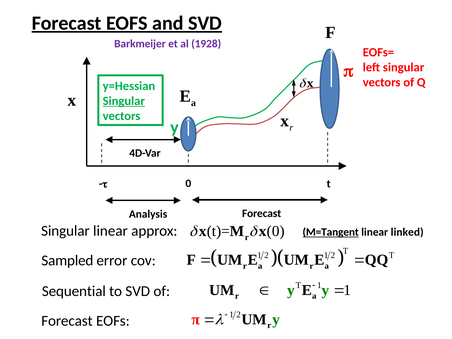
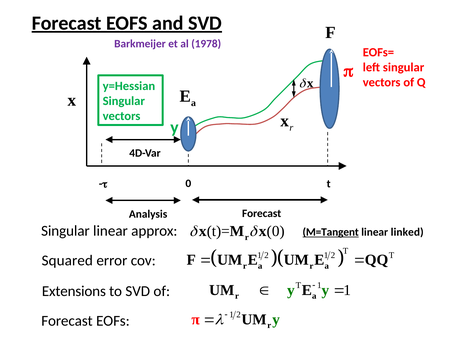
1928: 1928 -> 1978
Singular at (124, 101) underline: present -> none
Sampled: Sampled -> Squared
Sequential: Sequential -> Extensions
